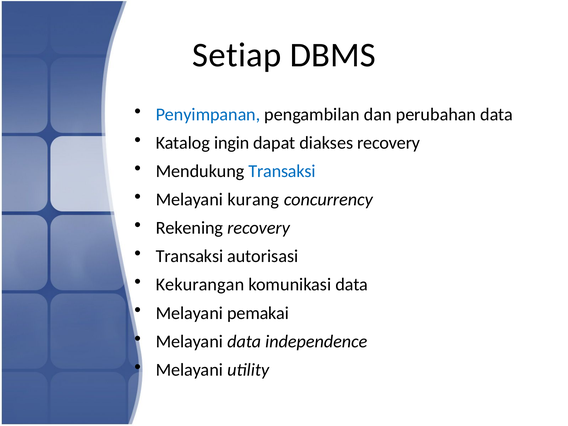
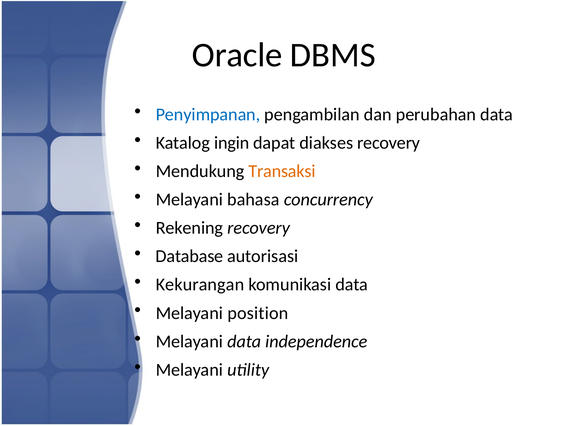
Setiap: Setiap -> Oracle
Transaksi at (282, 171) colour: blue -> orange
kurang: kurang -> bahasa
Transaksi at (189, 256): Transaksi -> Database
pemakai: pemakai -> position
